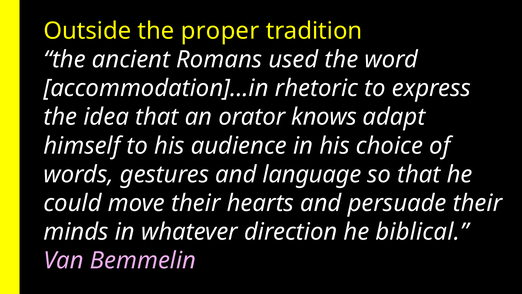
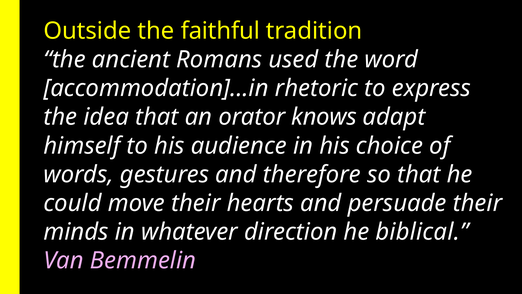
proper: proper -> faithful
language: language -> therefore
